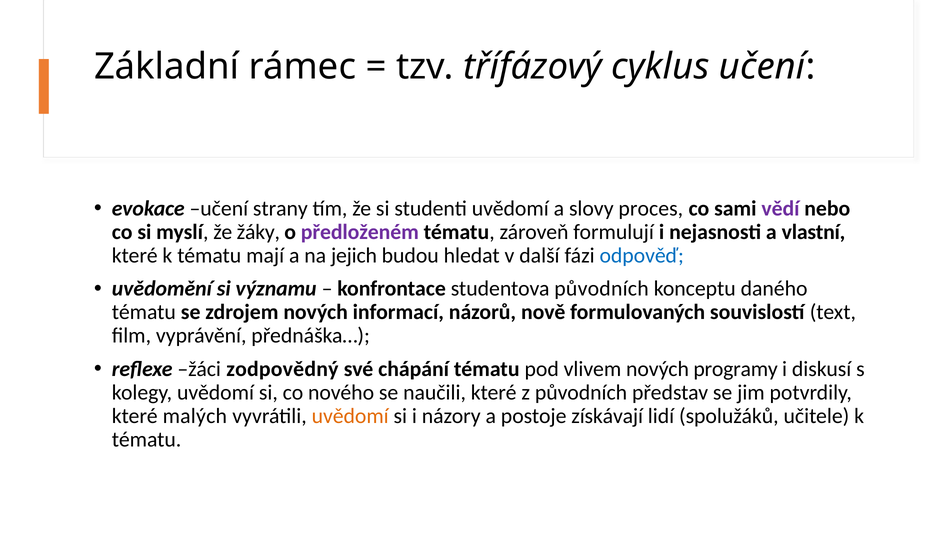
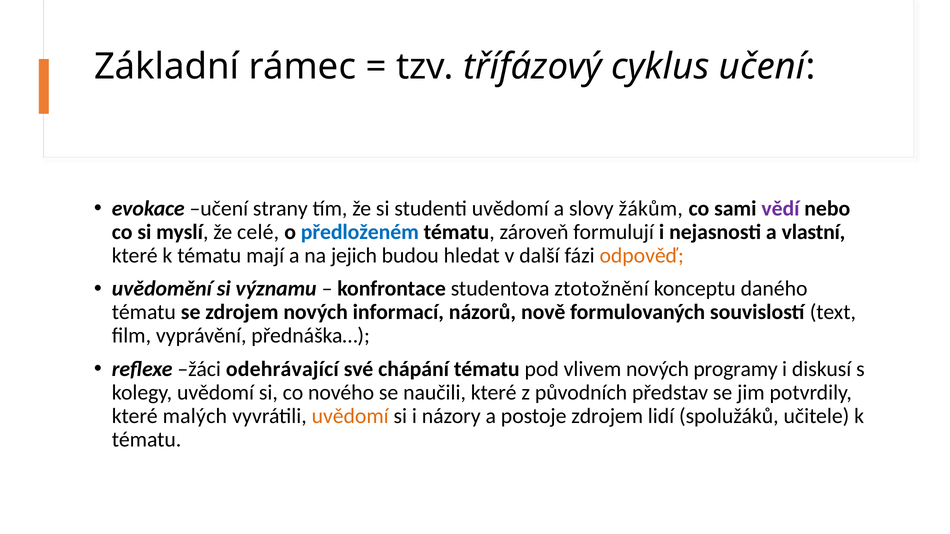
proces: proces -> žákům
žáky: žáky -> celé
předloženém colour: purple -> blue
odpověď colour: blue -> orange
studentova původních: původních -> ztotožnění
zodpovědný: zodpovědný -> odehrávající
postoje získávají: získávají -> zdrojem
